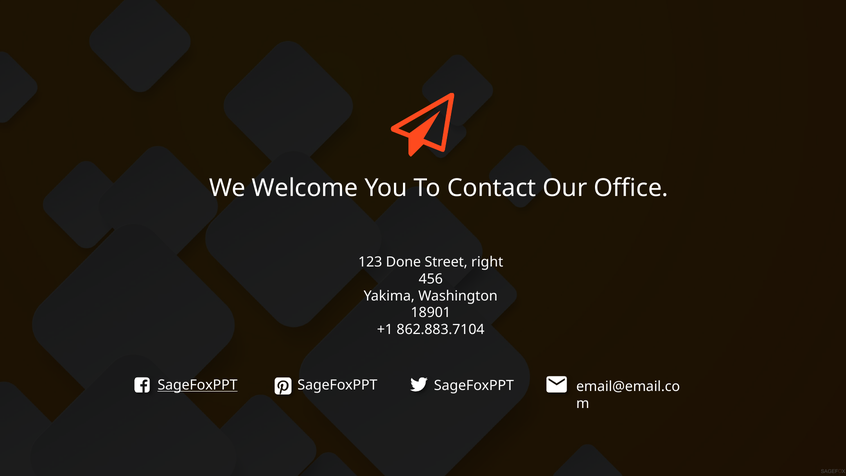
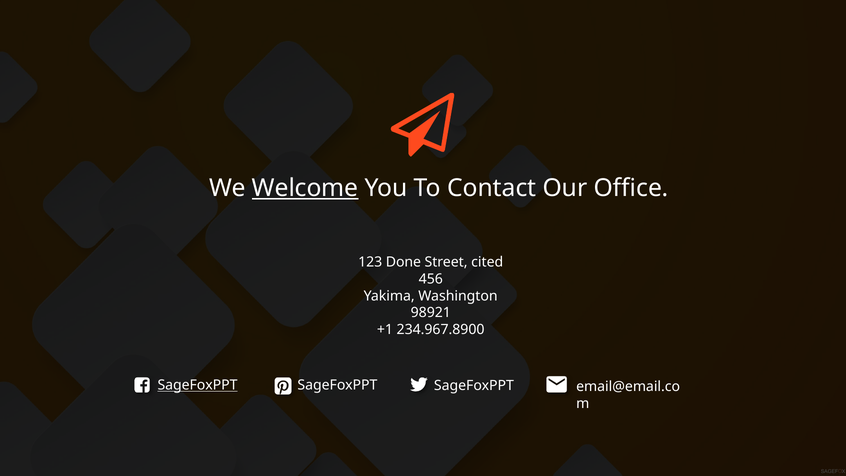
Welcome underline: none -> present
right: right -> cited
18901: 18901 -> 98921
862.883.7104: 862.883.7104 -> 234.967.8900
